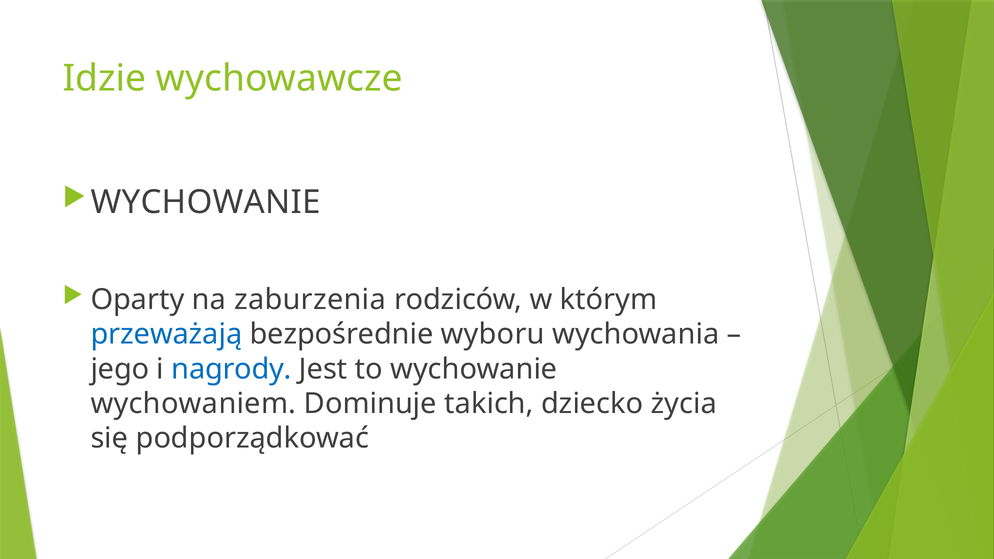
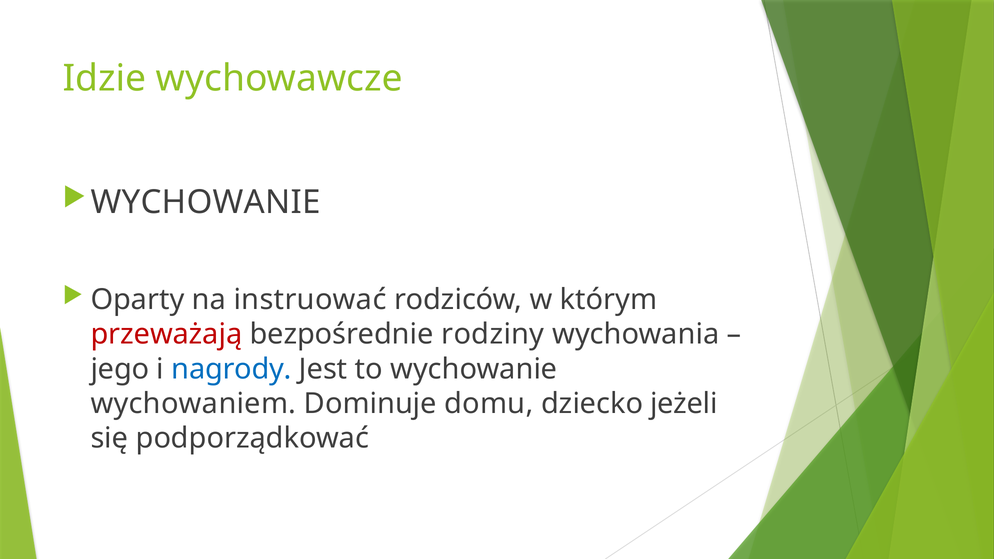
zaburzenia: zaburzenia -> instruować
przeważają colour: blue -> red
wyboru: wyboru -> rodziny
takich: takich -> domu
życia: życia -> jeżeli
